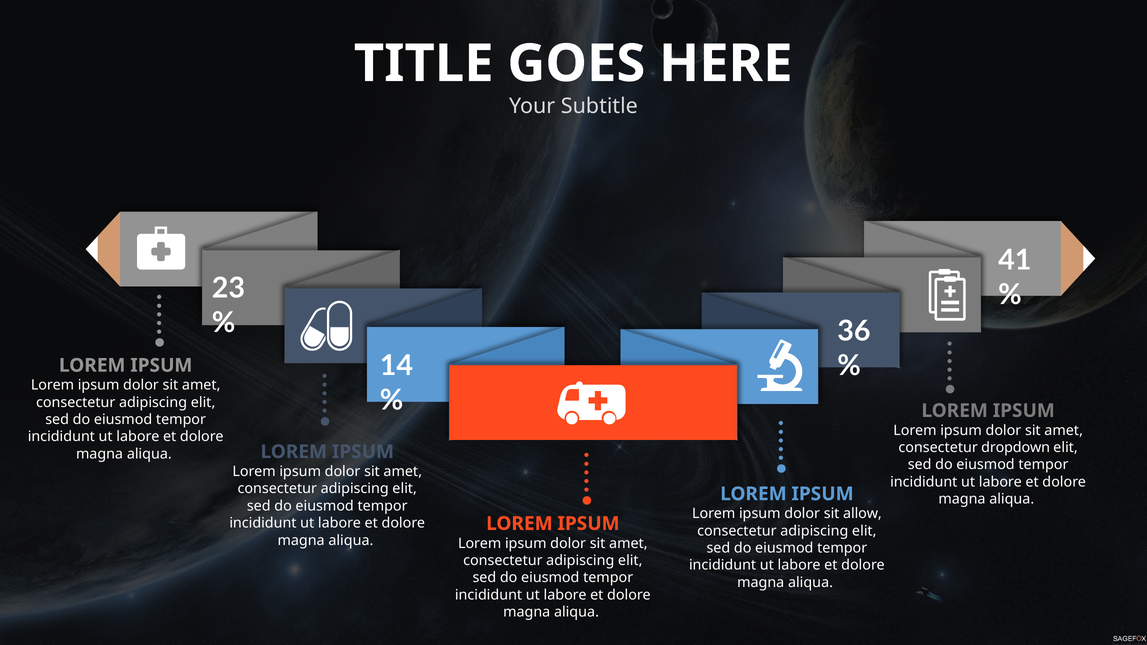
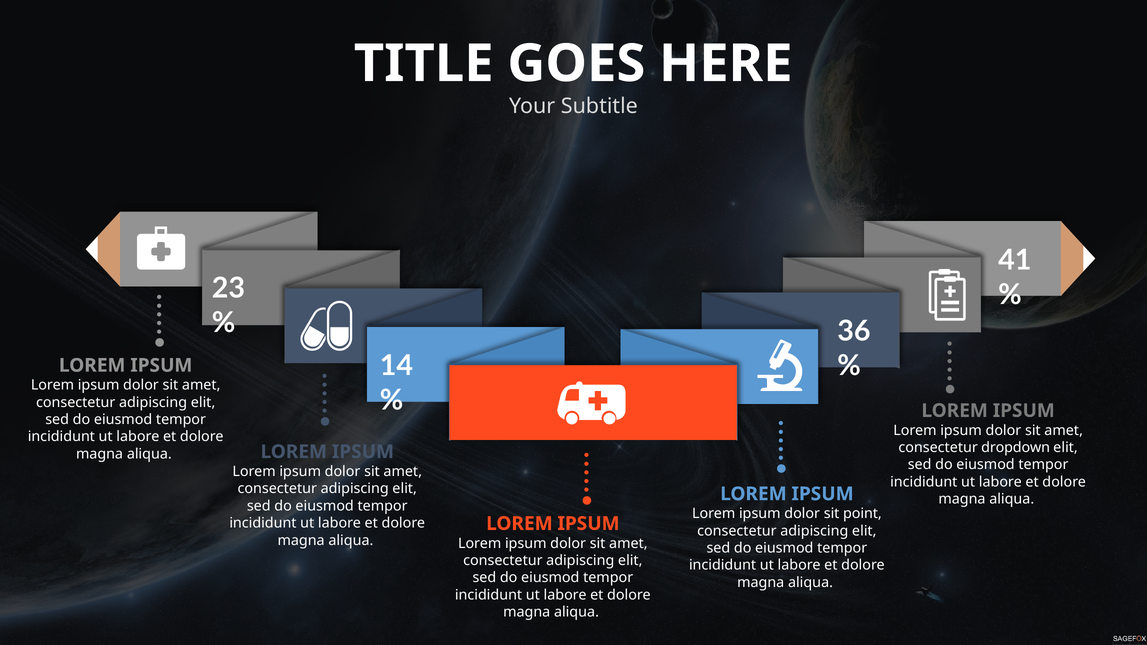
allow: allow -> point
